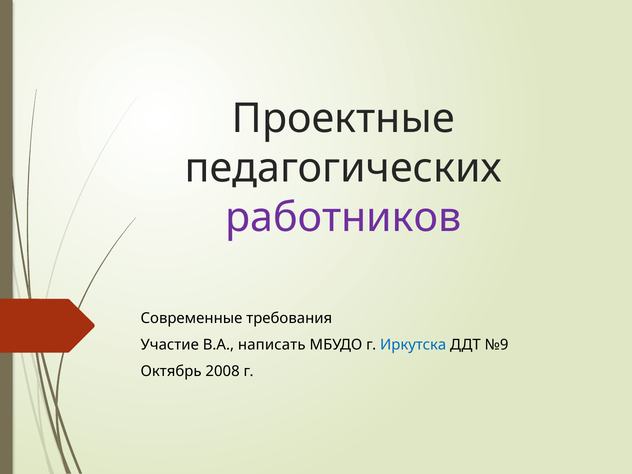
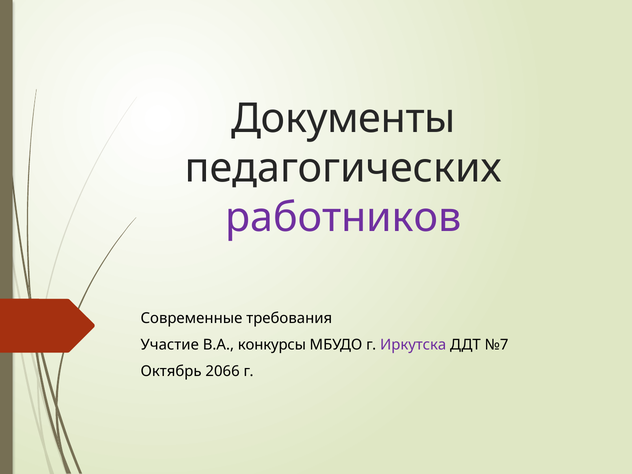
Проектные: Проектные -> Документы
написать: написать -> конкурсы
Иркутска colour: blue -> purple
№9: №9 -> №7
2008: 2008 -> 2066
